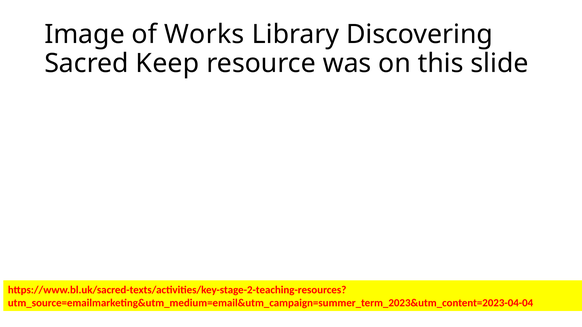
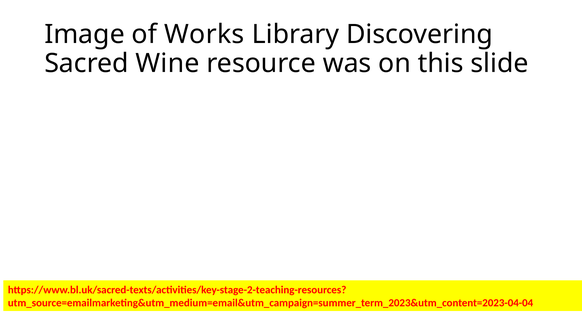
Keep: Keep -> Wine
